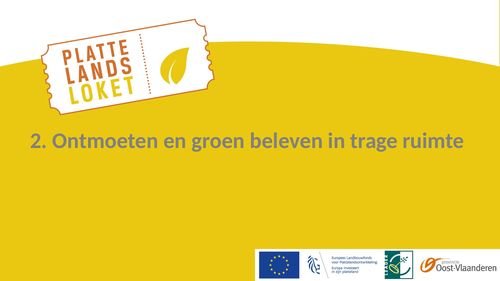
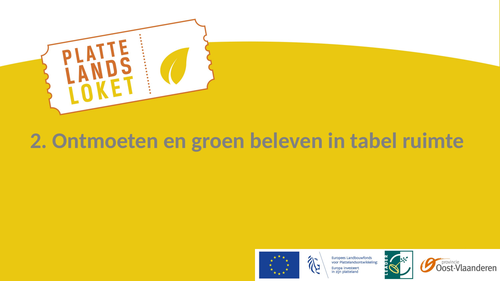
trage: trage -> tabel
